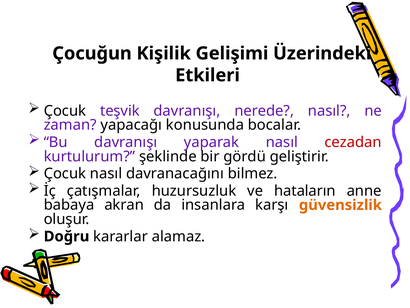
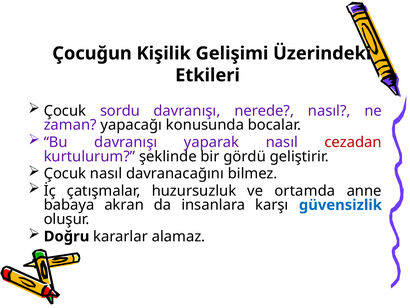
teşvik: teşvik -> sordu
hataların: hataların -> ortamda
güvensizlik colour: orange -> blue
